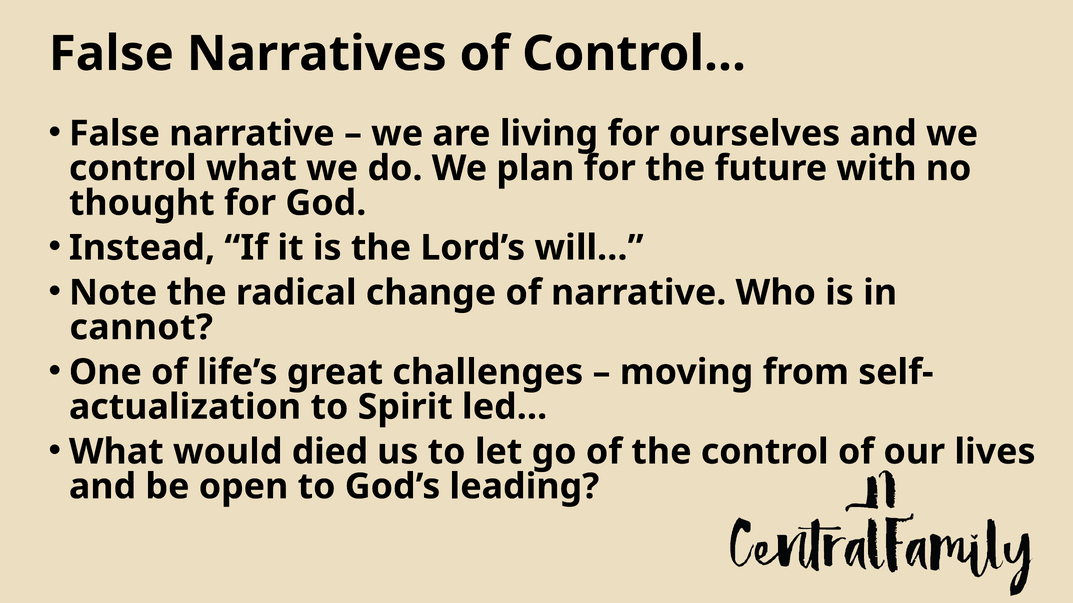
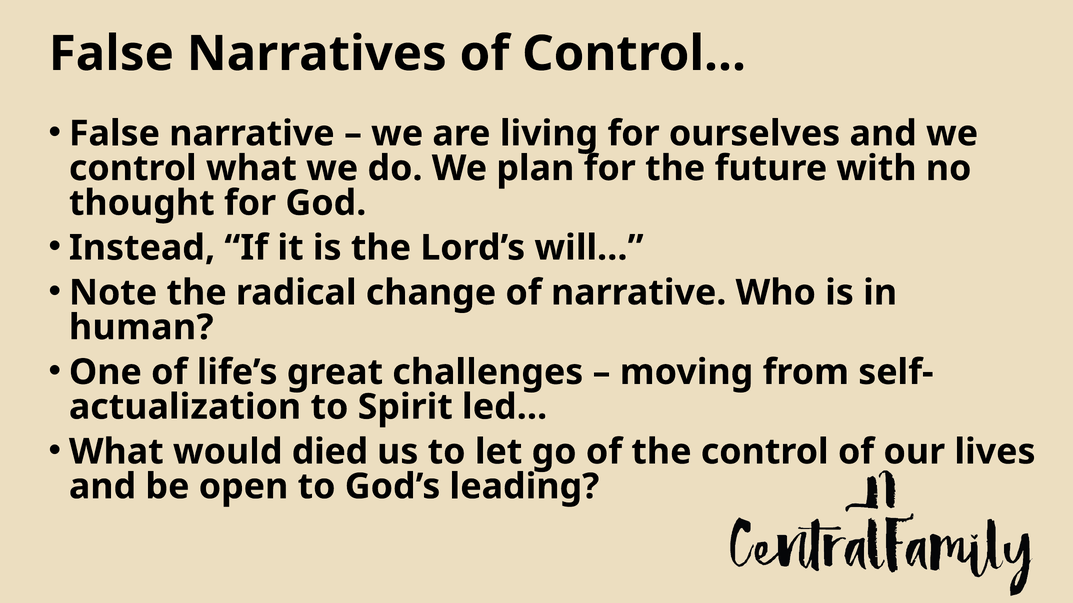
cannot: cannot -> human
